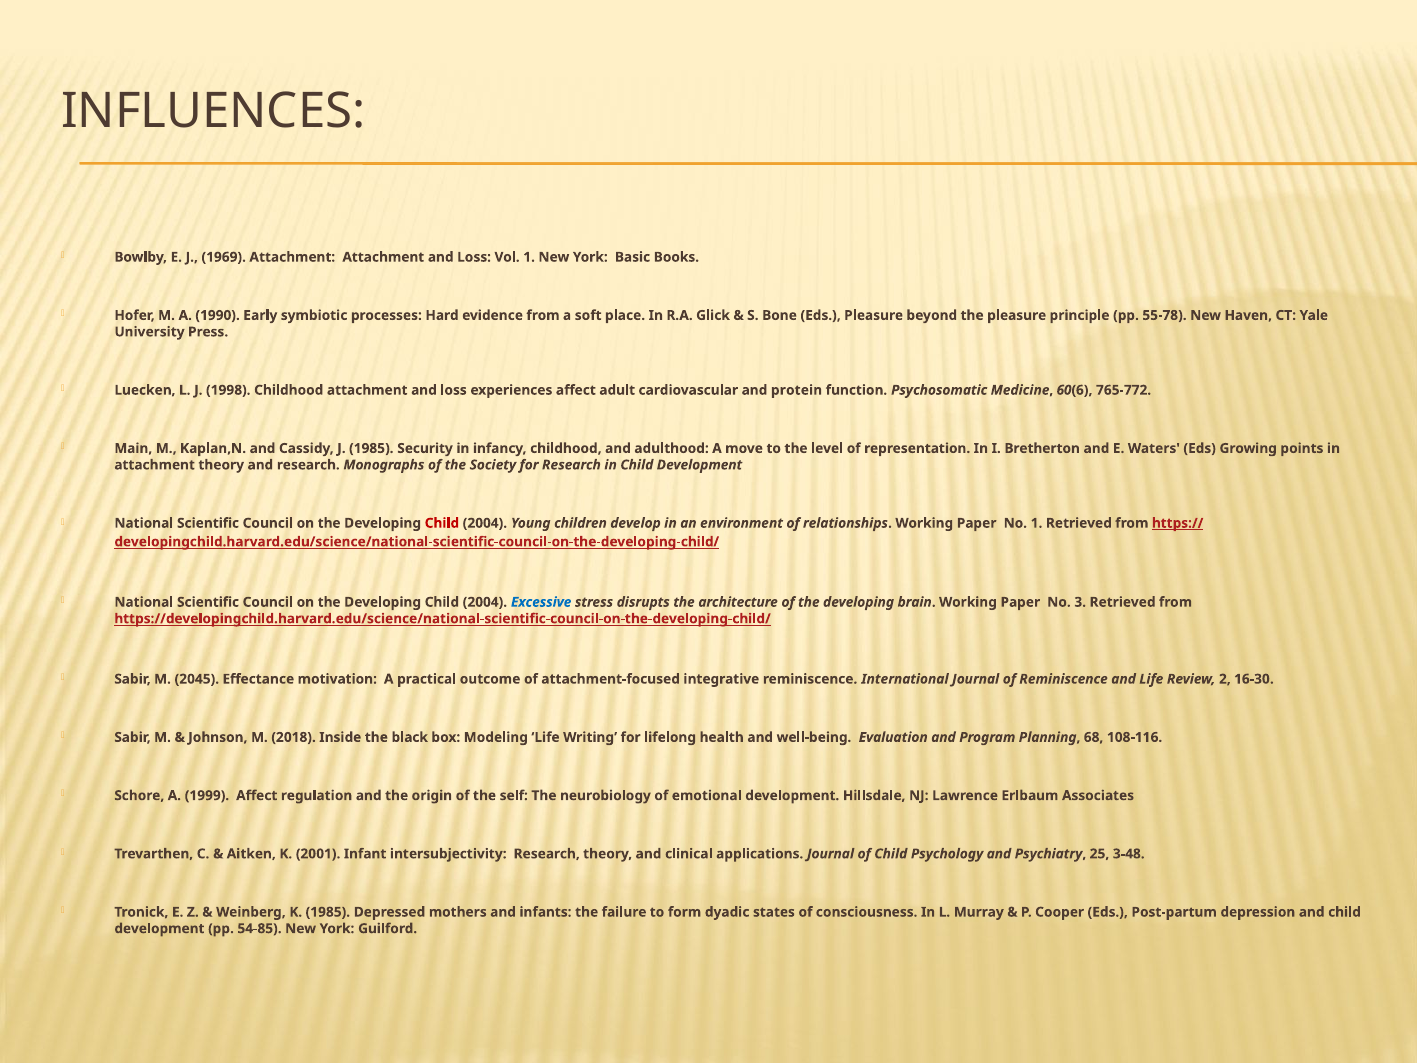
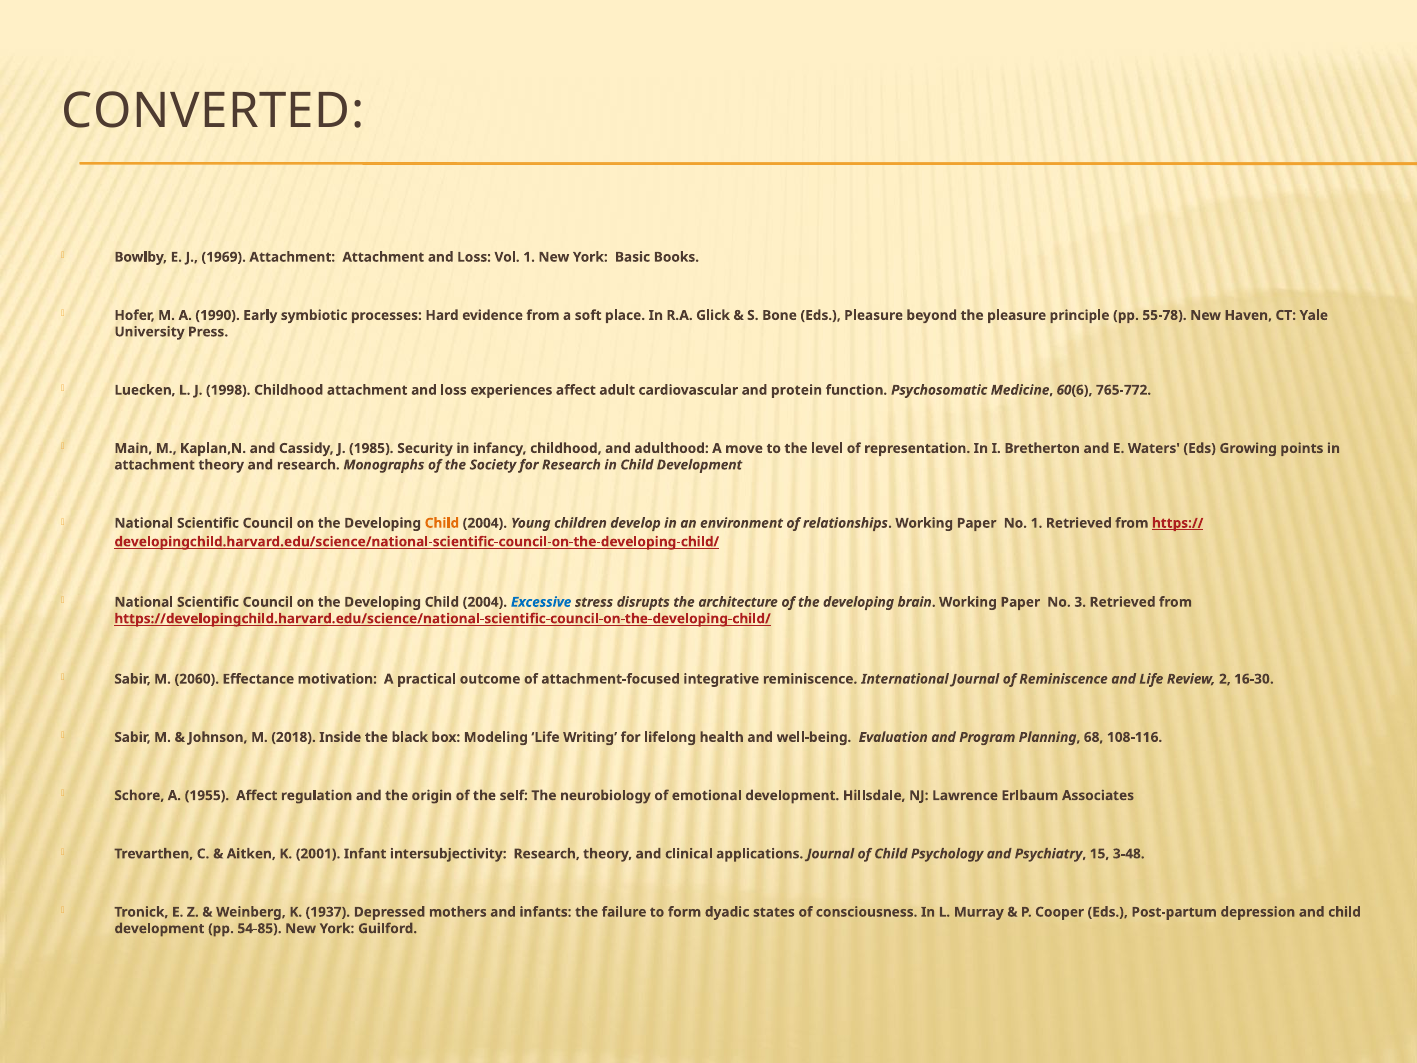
INFLUENCES: INFLUENCES -> CONVERTED
Child at (442, 523) colour: red -> orange
2045: 2045 -> 2060
1999: 1999 -> 1955
25: 25 -> 15
K 1985: 1985 -> 1937
